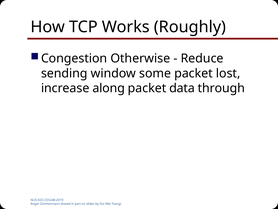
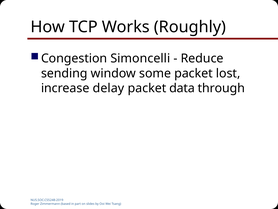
Otherwise: Otherwise -> Simoncelli
along: along -> delay
